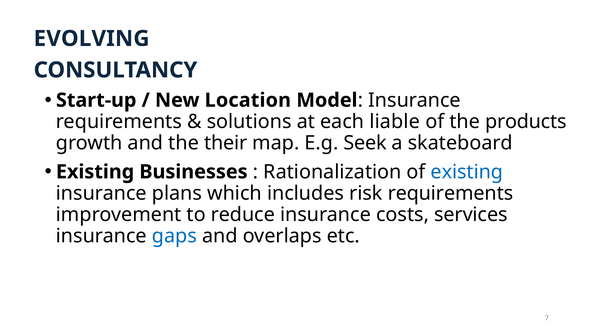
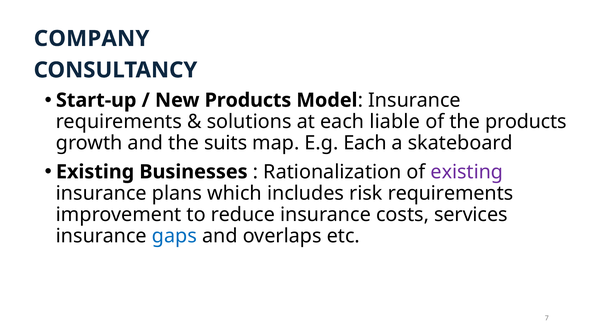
EVOLVING: EVOLVING -> COMPANY
New Location: Location -> Products
their: their -> suits
E.g Seek: Seek -> Each
existing at (467, 172) colour: blue -> purple
